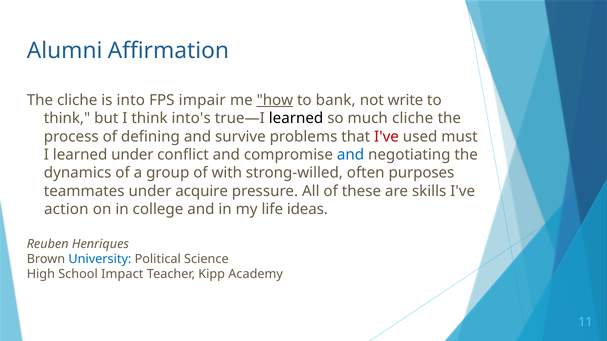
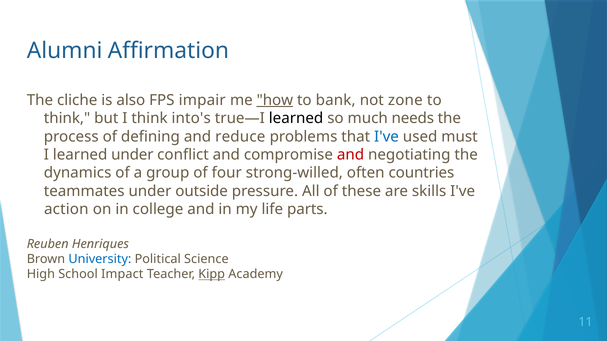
into: into -> also
write: write -> zone
much cliche: cliche -> needs
survive: survive -> reduce
I've at (387, 137) colour: red -> blue
and at (351, 155) colour: blue -> red
with: with -> four
purposes: purposes -> countries
acquire: acquire -> outside
ideas: ideas -> parts
Kipp underline: none -> present
